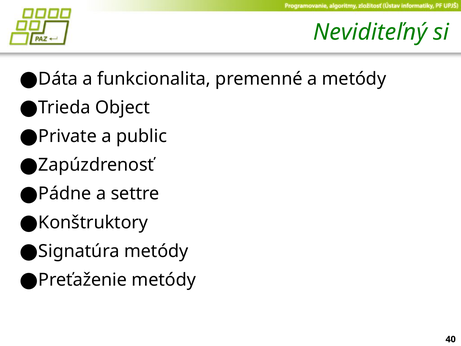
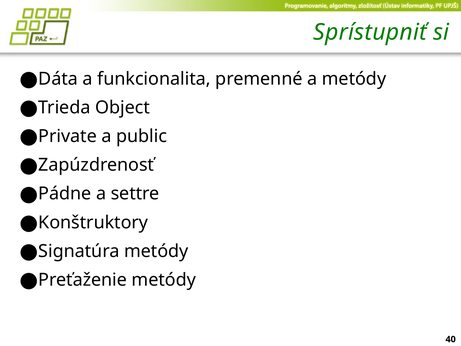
Neviditeľný: Neviditeľný -> Sprístupniť
